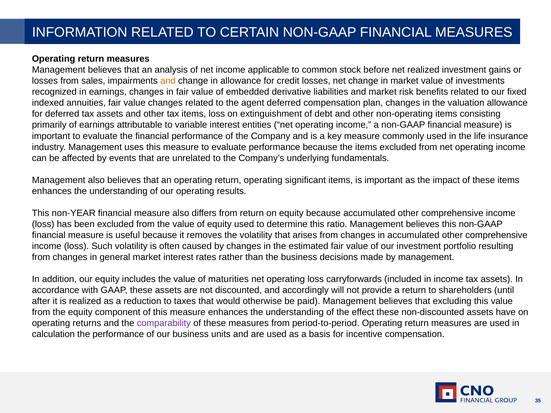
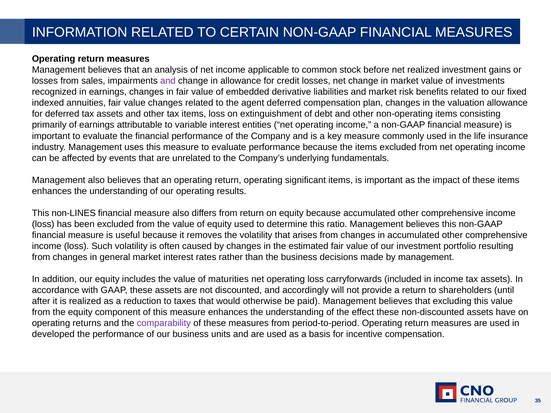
and at (168, 81) colour: orange -> purple
non-YEAR: non-YEAR -> non-LINES
calculation: calculation -> developed
